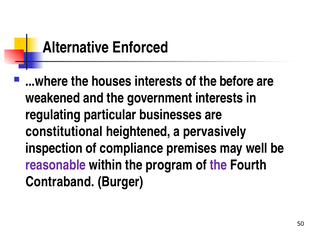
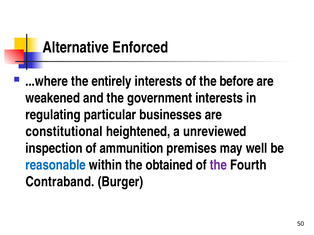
houses: houses -> entirely
pervasively: pervasively -> unreviewed
compliance: compliance -> ammunition
reasonable colour: purple -> blue
program: program -> obtained
